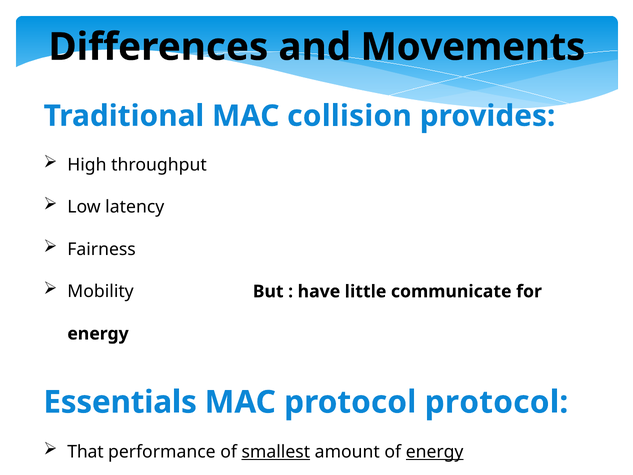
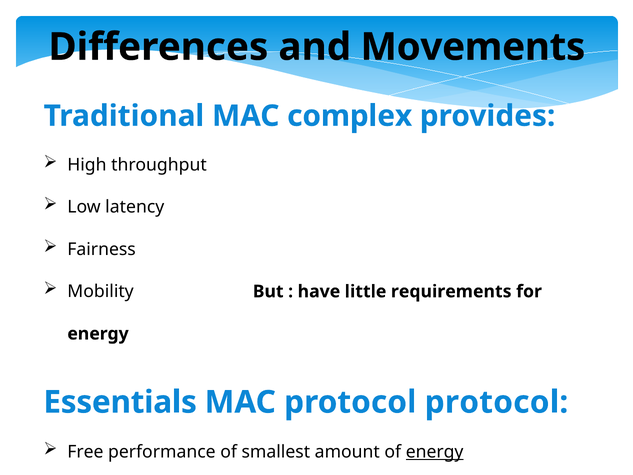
collision: collision -> complex
communicate: communicate -> requirements
That: That -> Free
smallest underline: present -> none
